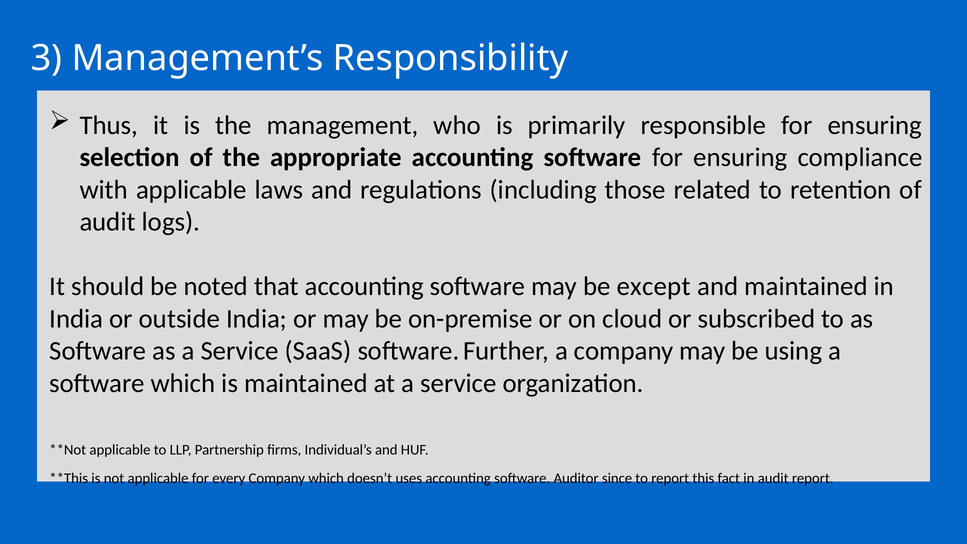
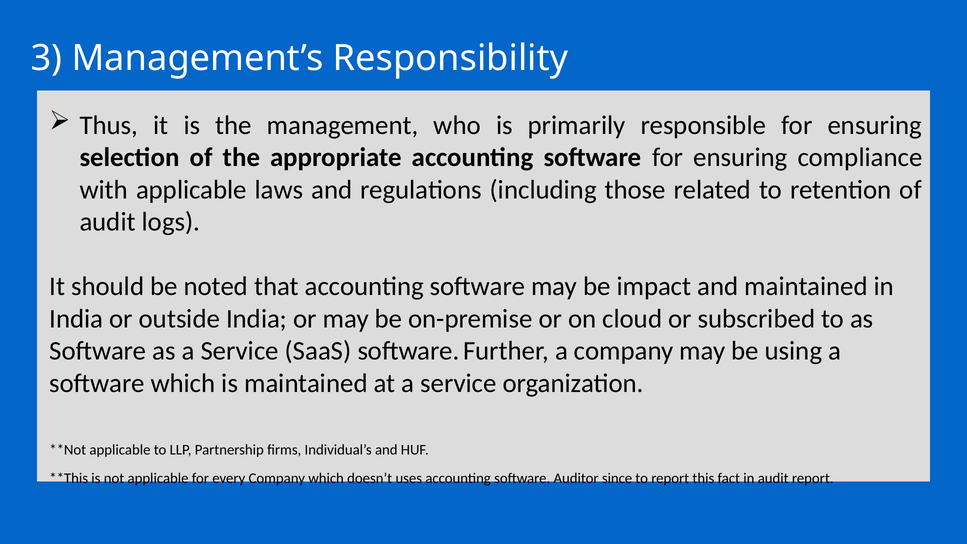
except: except -> impact
